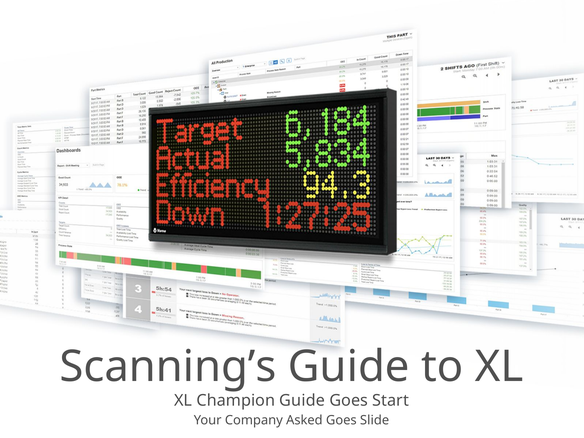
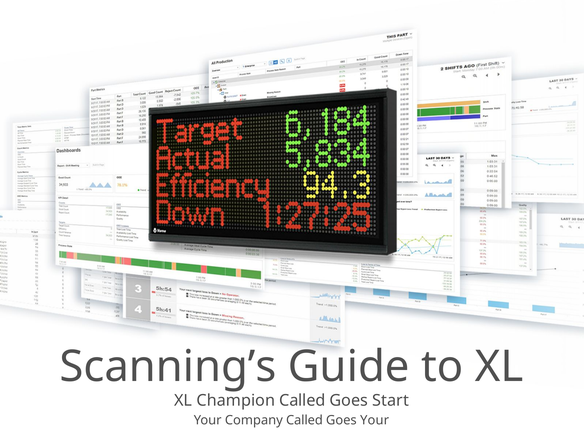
Champion Guide: Guide -> Called
Company Asked: Asked -> Called
Goes Slide: Slide -> Your
